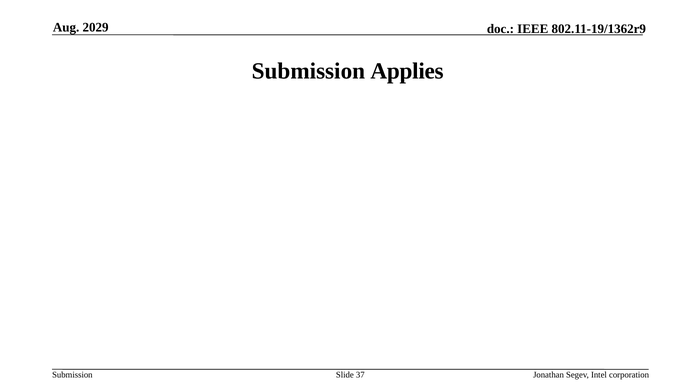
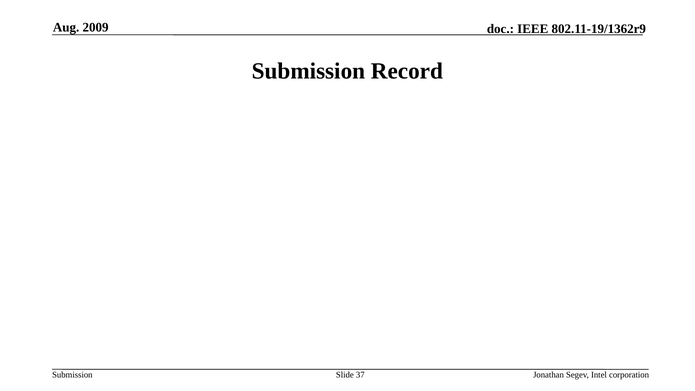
2029: 2029 -> 2009
Applies: Applies -> Record
